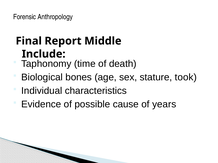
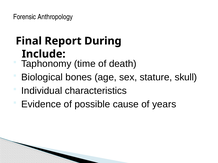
Middle: Middle -> During
took: took -> skull
